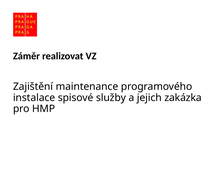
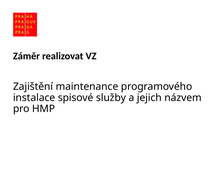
zakázka: zakázka -> názvem
